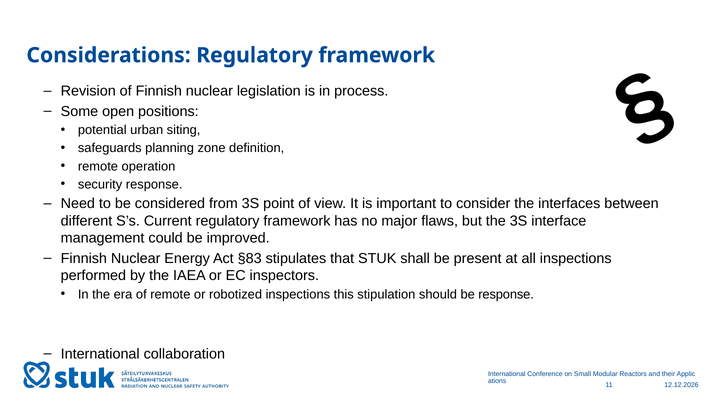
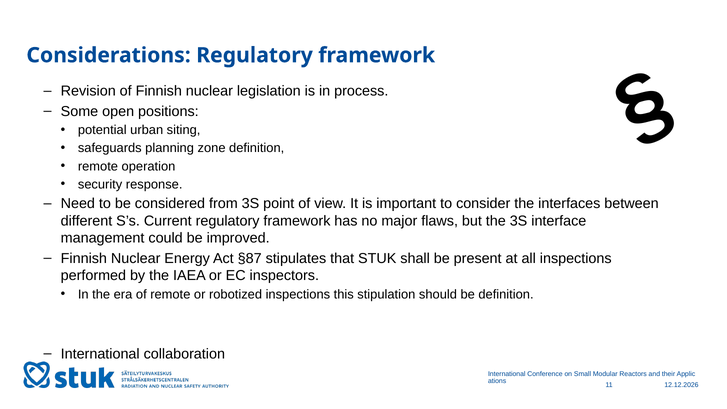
§83: §83 -> §87
be response: response -> definition
